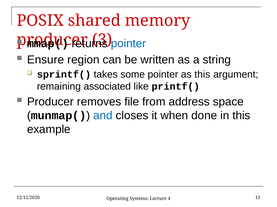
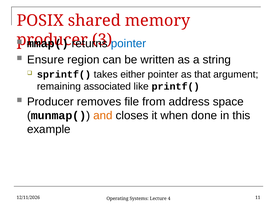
some: some -> either
as this: this -> that
and colour: blue -> orange
